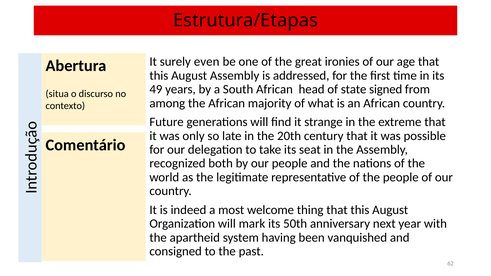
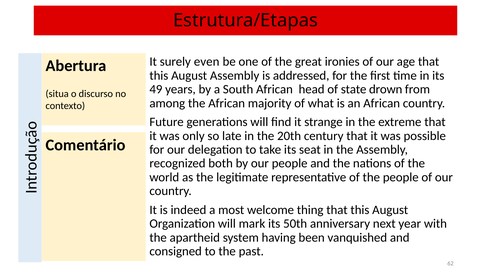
signed: signed -> drown
